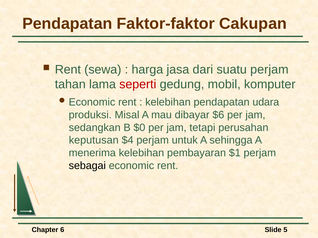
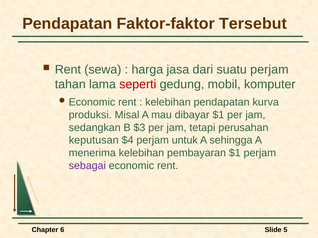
Cakupan: Cakupan -> Tersebut
udara: udara -> kurva
dibayar $6: $6 -> $1
$0: $0 -> $3
sebagai colour: black -> purple
